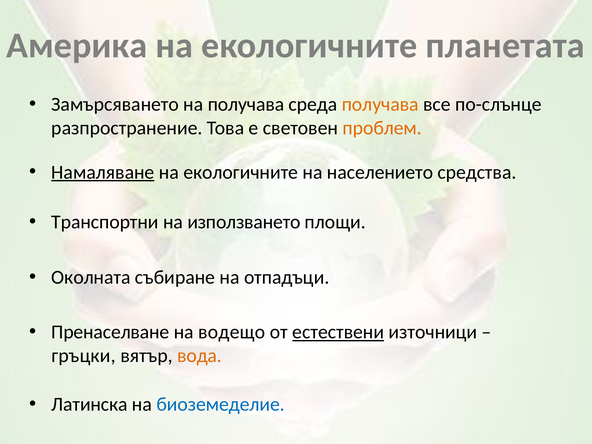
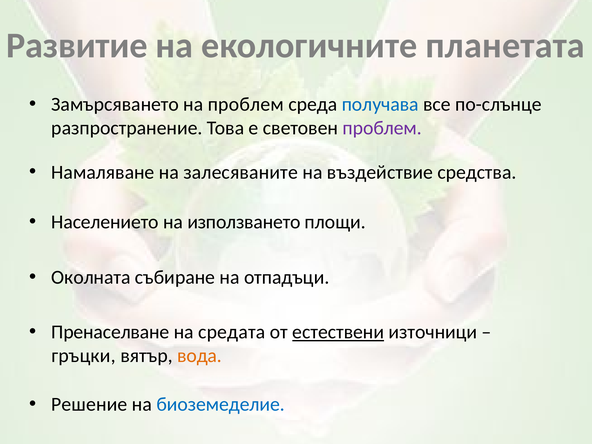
Америка: Америка -> Развитие
на получава: получава -> проблем
получава at (380, 104) colour: orange -> blue
проблем at (382, 128) colour: orange -> purple
Намаляване underline: present -> none
екологичните at (241, 172): екологичните -> залесяваните
населението: населението -> въздействие
Транспортни: Транспортни -> Населението
водещо: водещо -> средата
Латинска: Латинска -> Решение
